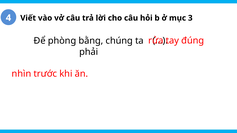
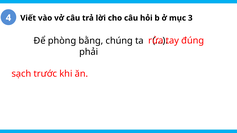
nhìn: nhìn -> sạch
